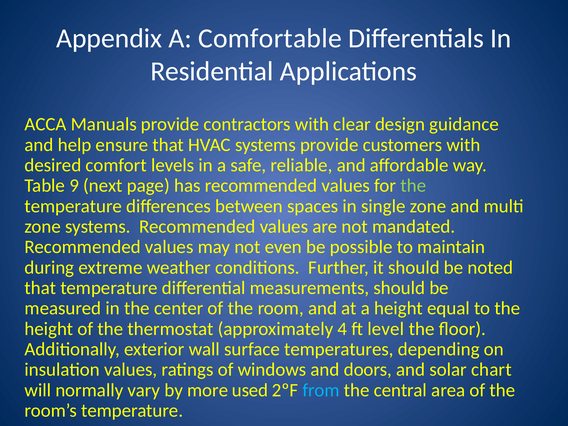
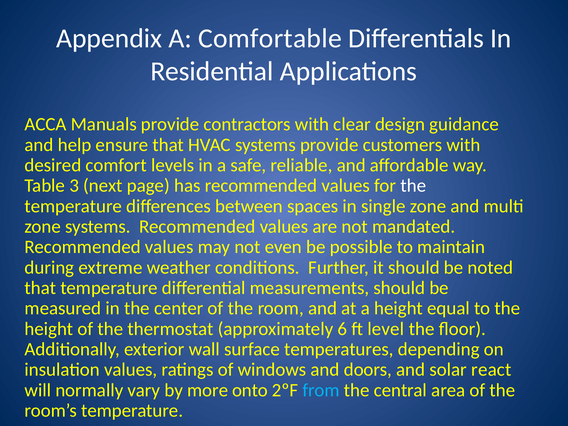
9: 9 -> 3
the at (413, 186) colour: light green -> white
4: 4 -> 6
chart: chart -> react
used: used -> onto
